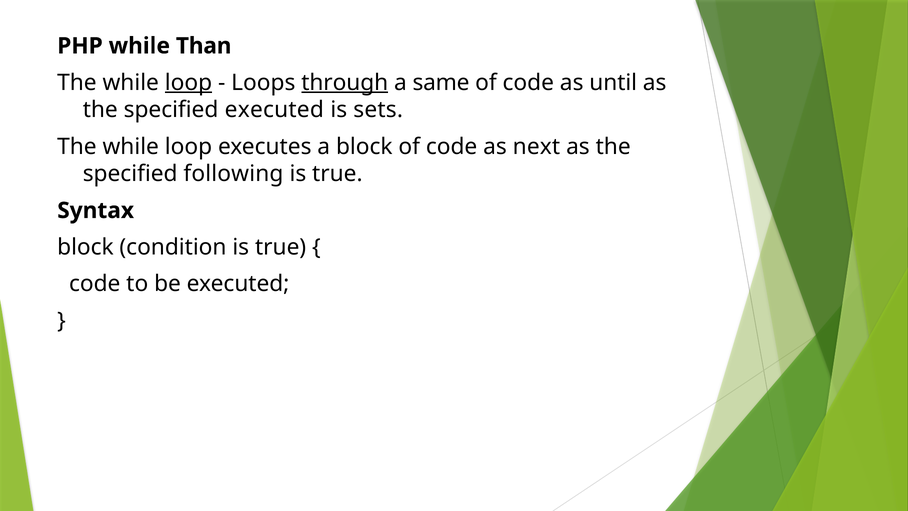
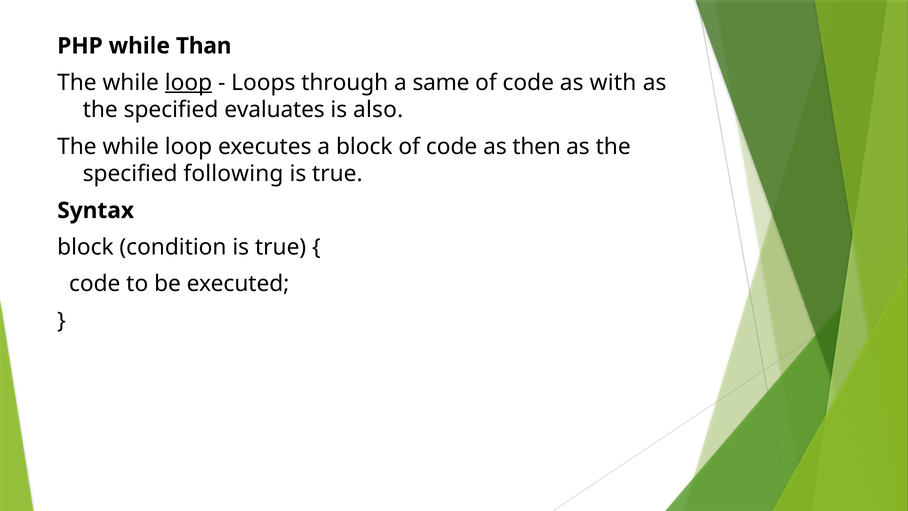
through underline: present -> none
until: until -> with
specified executed: executed -> evaluates
sets: sets -> also
next: next -> then
